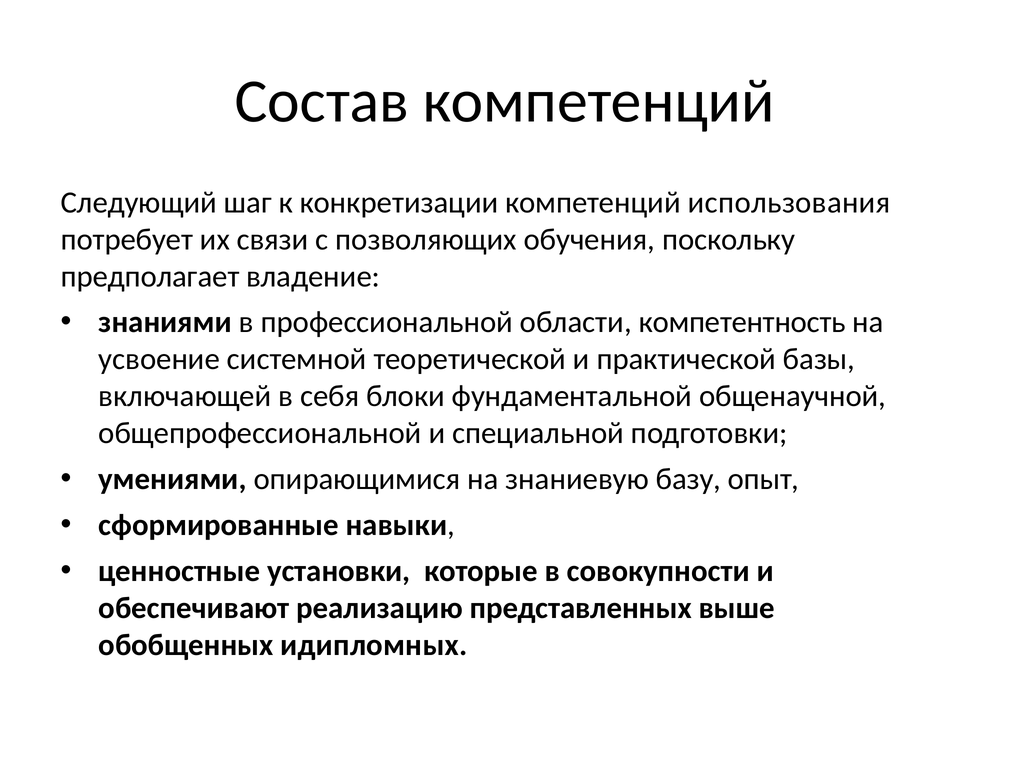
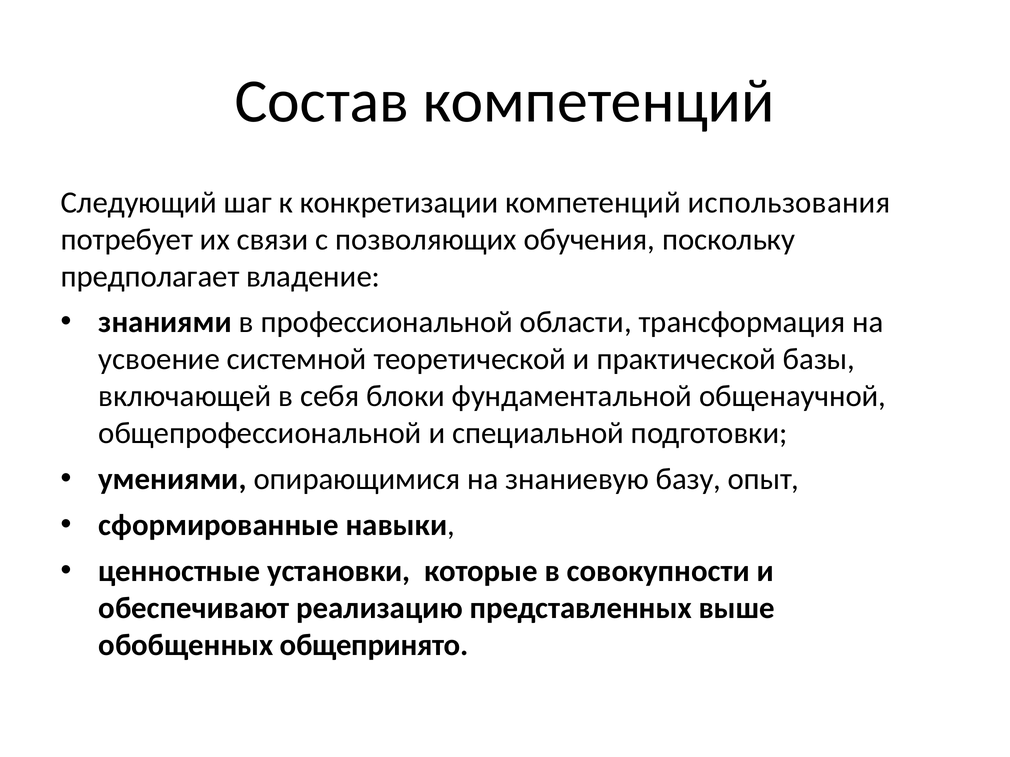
компетентность: компетентность -> трансформация
идипломных: идипломных -> общепринято
